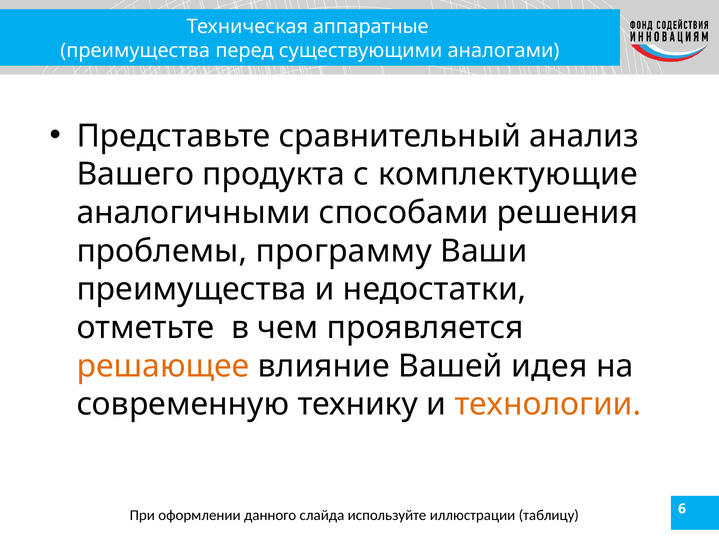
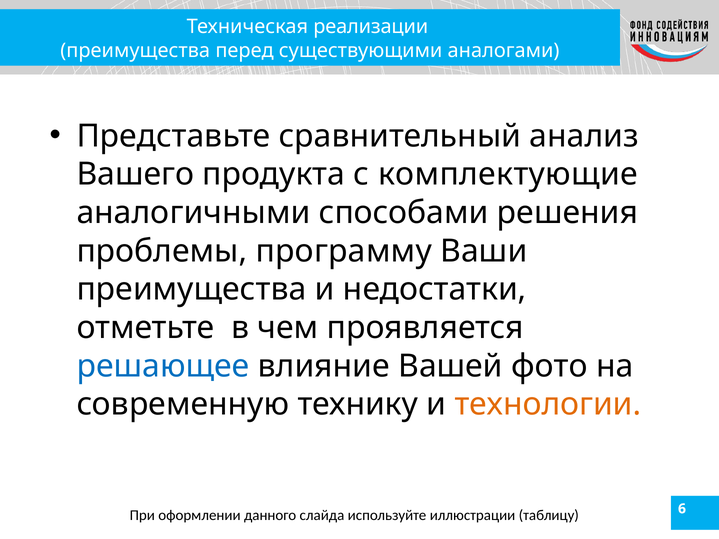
аппаратные: аппаратные -> реализации
решающее colour: orange -> blue
идея: идея -> фото
